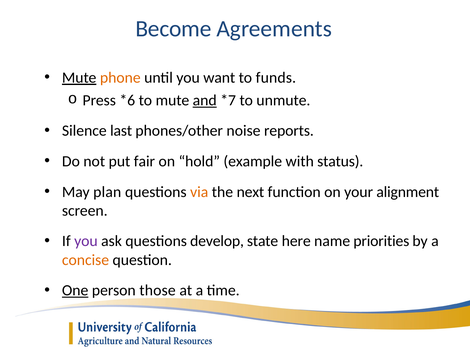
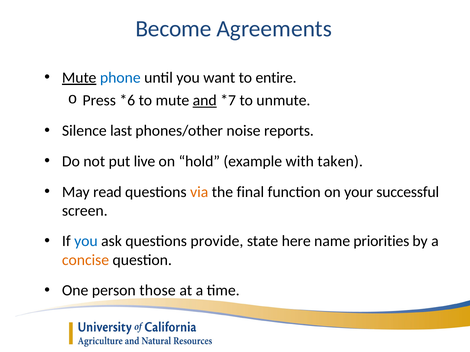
phone colour: orange -> blue
funds: funds -> entire
fair: fair -> live
status: status -> taken
plan: plan -> read
next: next -> final
alignment: alignment -> successful
you at (86, 241) colour: purple -> blue
develop: develop -> provide
One underline: present -> none
